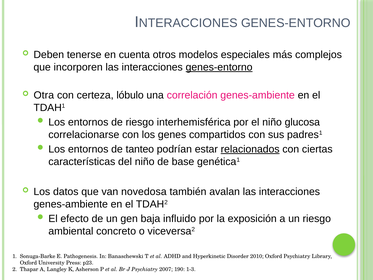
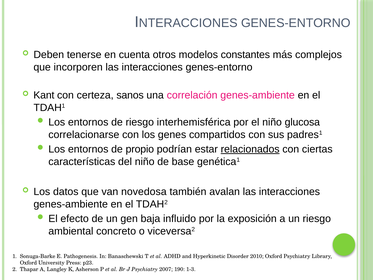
especiales: especiales -> constantes
genes-entorno at (219, 67) underline: present -> none
Otra: Otra -> Kant
lóbulo: lóbulo -> sanos
tanteo: tanteo -> propio
